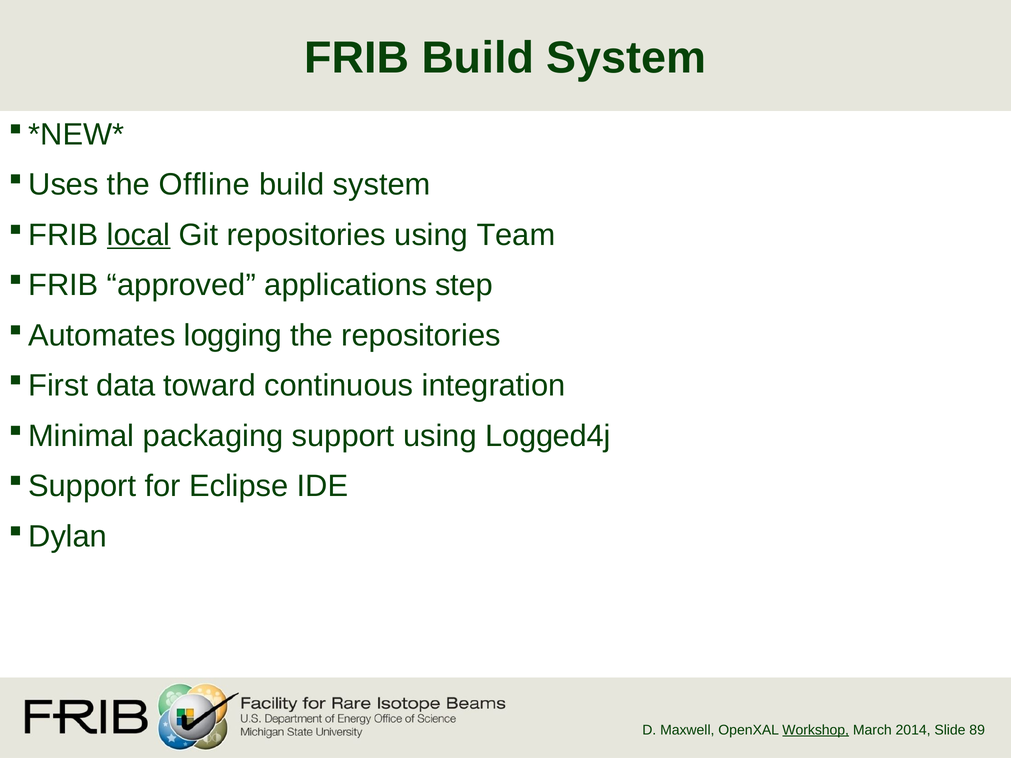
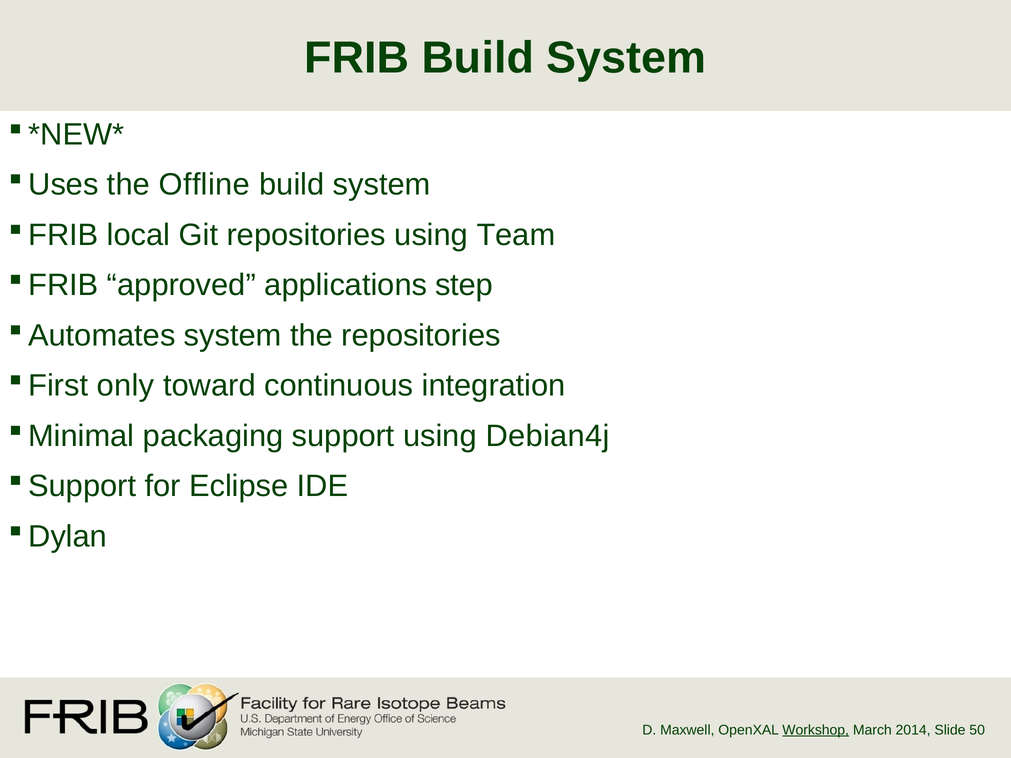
local underline: present -> none
logging at (233, 336): logging -> system
data: data -> only
Logged4j: Logged4j -> Debian4j
89: 89 -> 50
